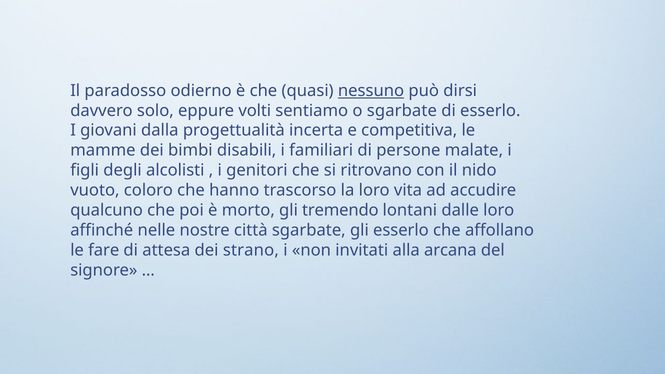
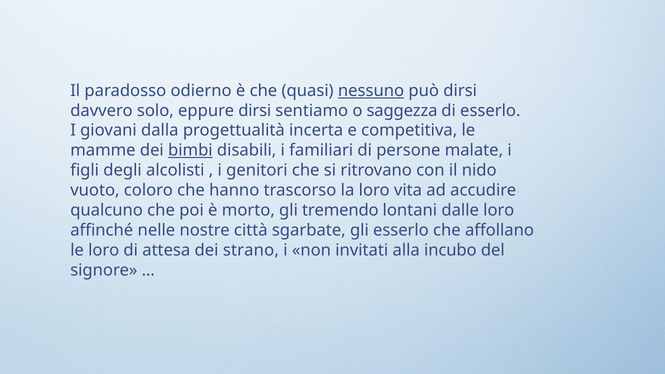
eppure volti: volti -> dirsi
o sgarbate: sgarbate -> saggezza
bimbi underline: none -> present
le fare: fare -> loro
arcana: arcana -> incubo
